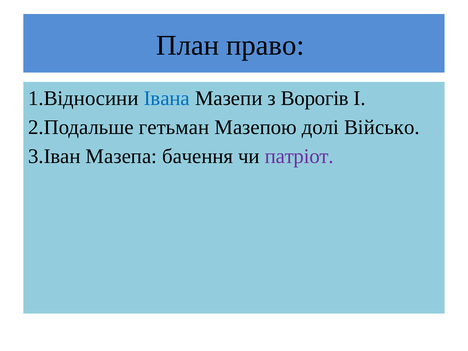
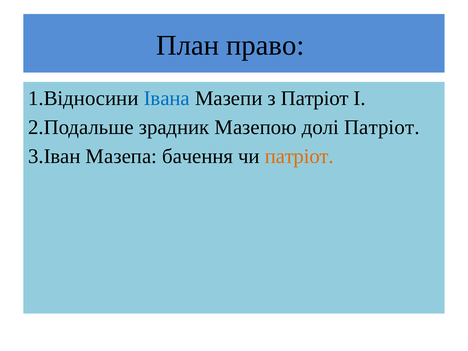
з Ворогів: Ворогів -> Патріот
гетьман: гетьман -> зрадник
долі Військо: Військо -> Патріот
патріот at (299, 156) colour: purple -> orange
